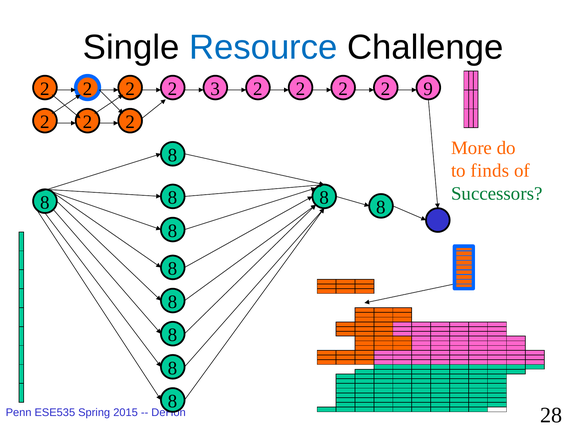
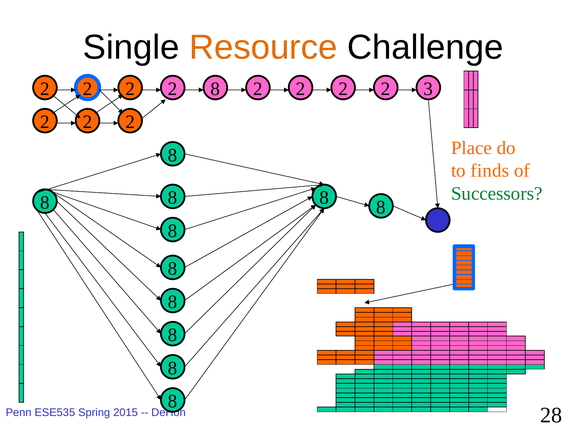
Resource colour: blue -> orange
3 at (215, 89): 3 -> 8
9: 9 -> 3
More: More -> Place
